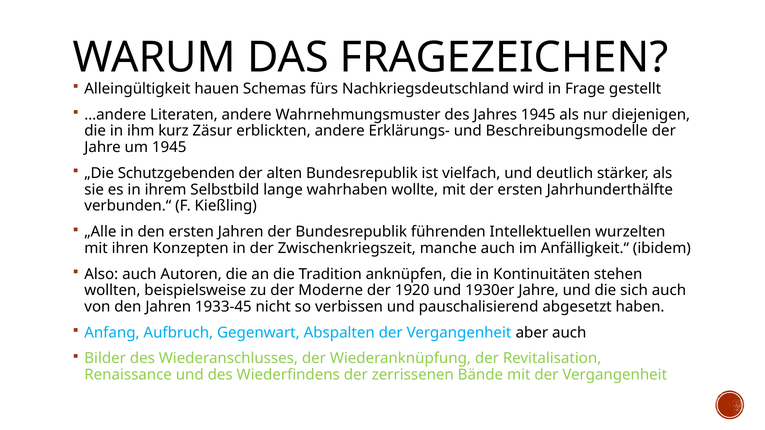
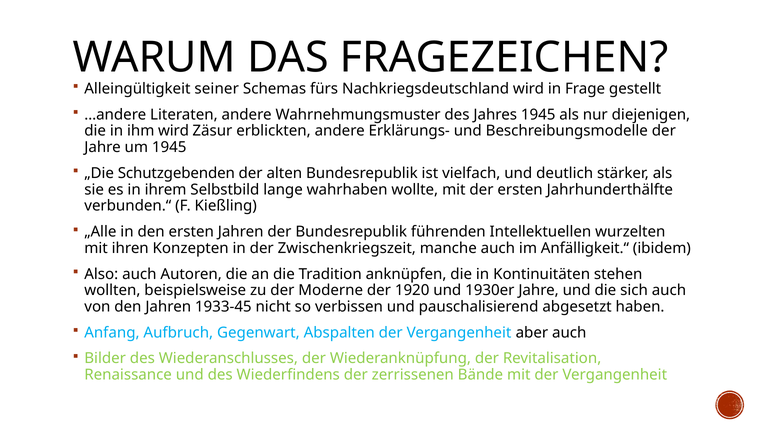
hauen: hauen -> seiner
ihm kurz: kurz -> wird
